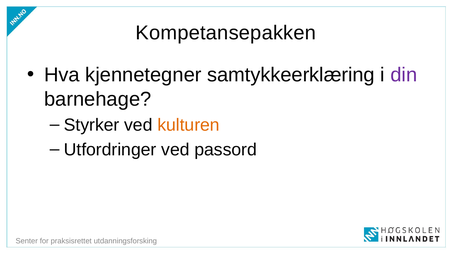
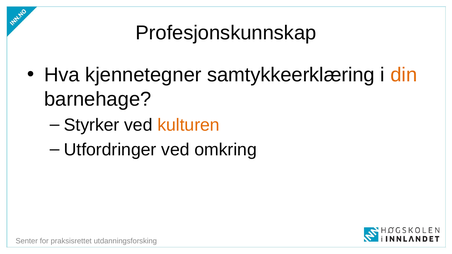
Kompetansepakken: Kompetansepakken -> Profesjonskunnskap
din colour: purple -> orange
passord: passord -> omkring
